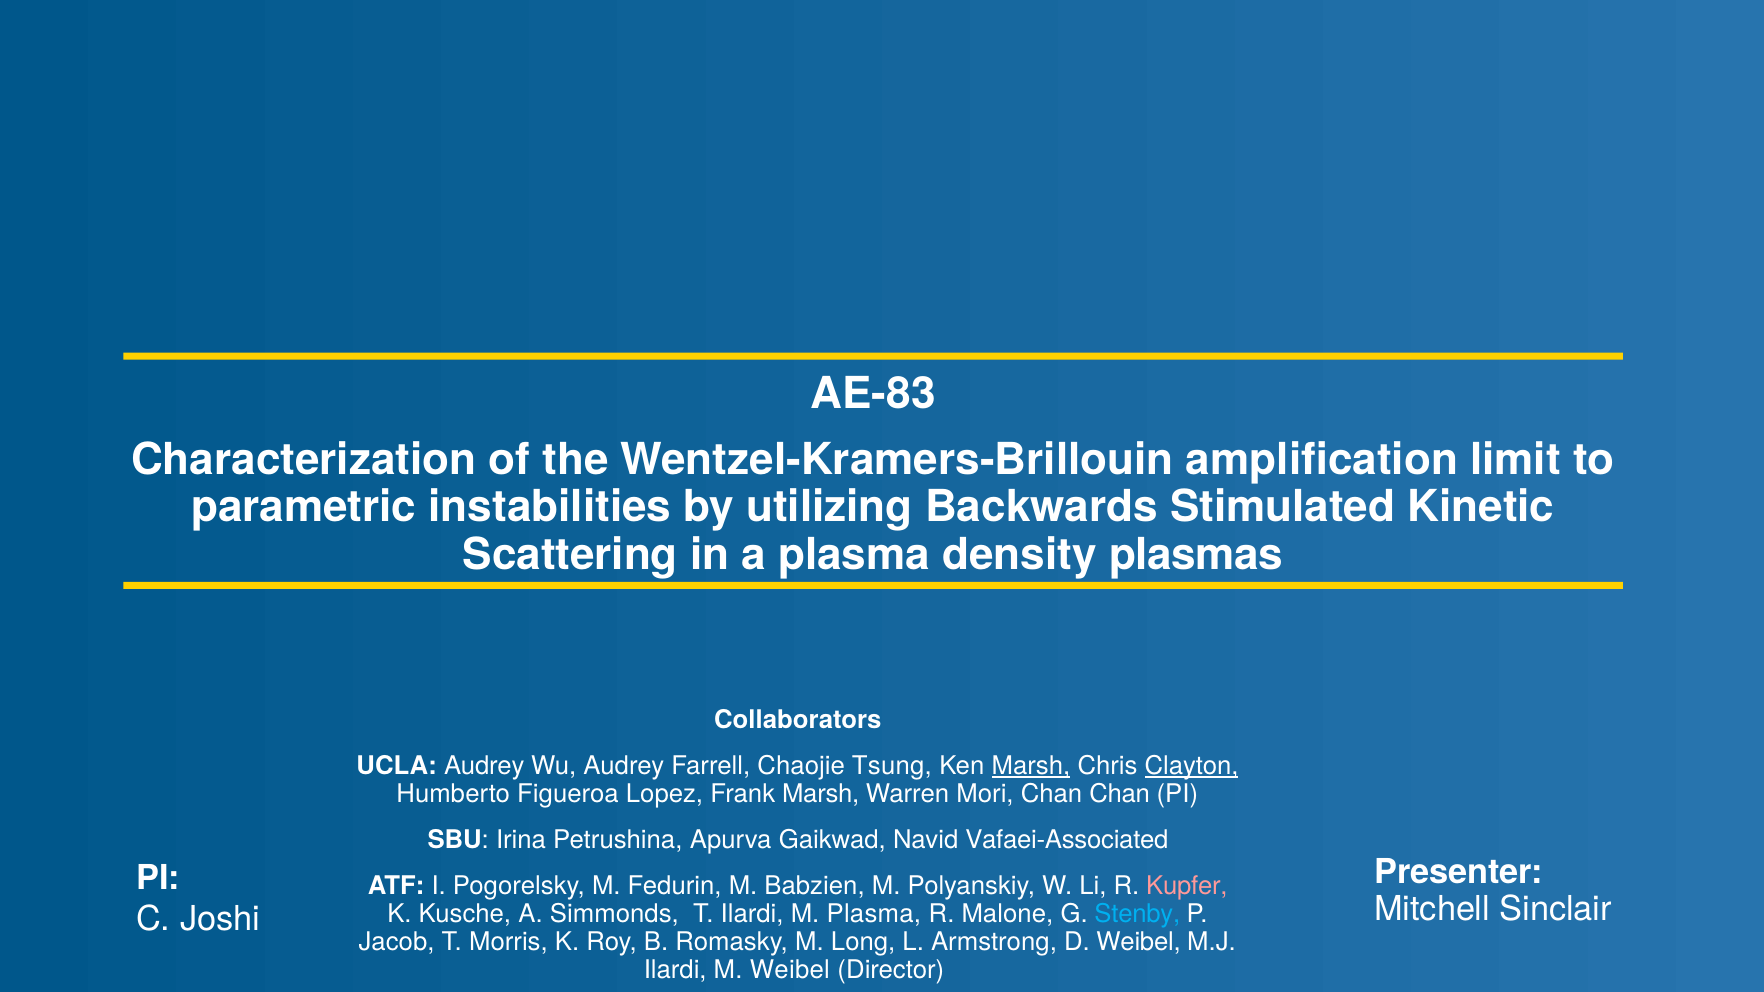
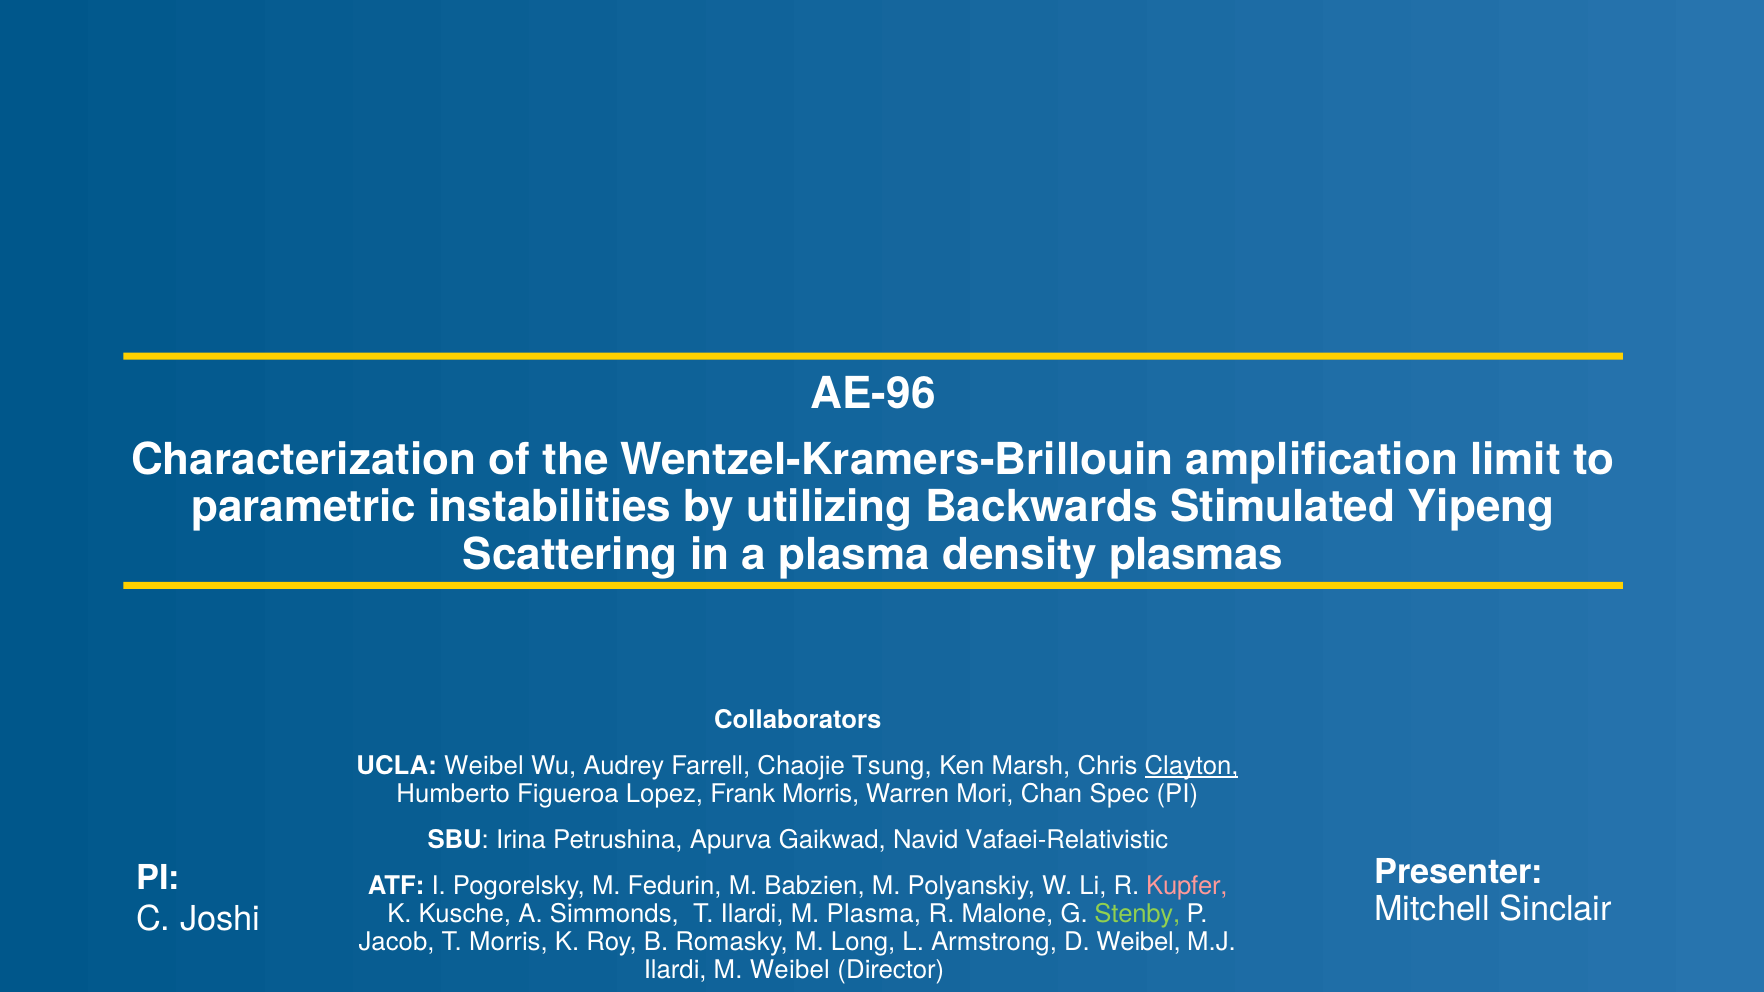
AE-83: AE-83 -> AE-96
Kinetic: Kinetic -> Yipeng
UCLA Audrey: Audrey -> Weibel
Marsh at (1031, 766) underline: present -> none
Frank Marsh: Marsh -> Morris
Chan Chan: Chan -> Spec
Vafaei-Associated: Vafaei-Associated -> Vafaei-Relativistic
Stenby colour: light blue -> light green
